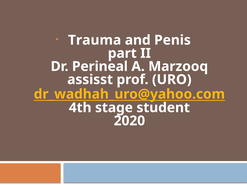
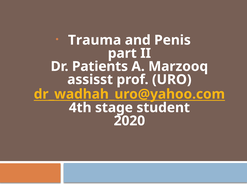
Perineal: Perineal -> Patients
